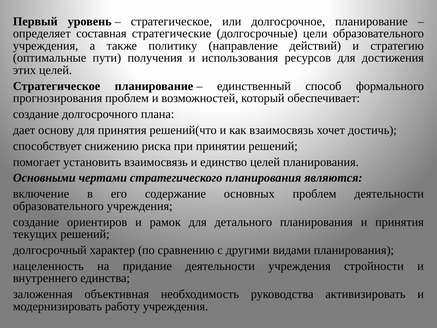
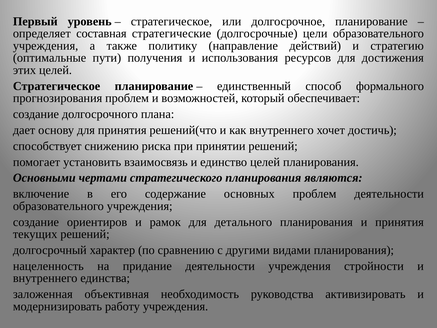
как взаимосвязь: взаимосвязь -> внутреннего
